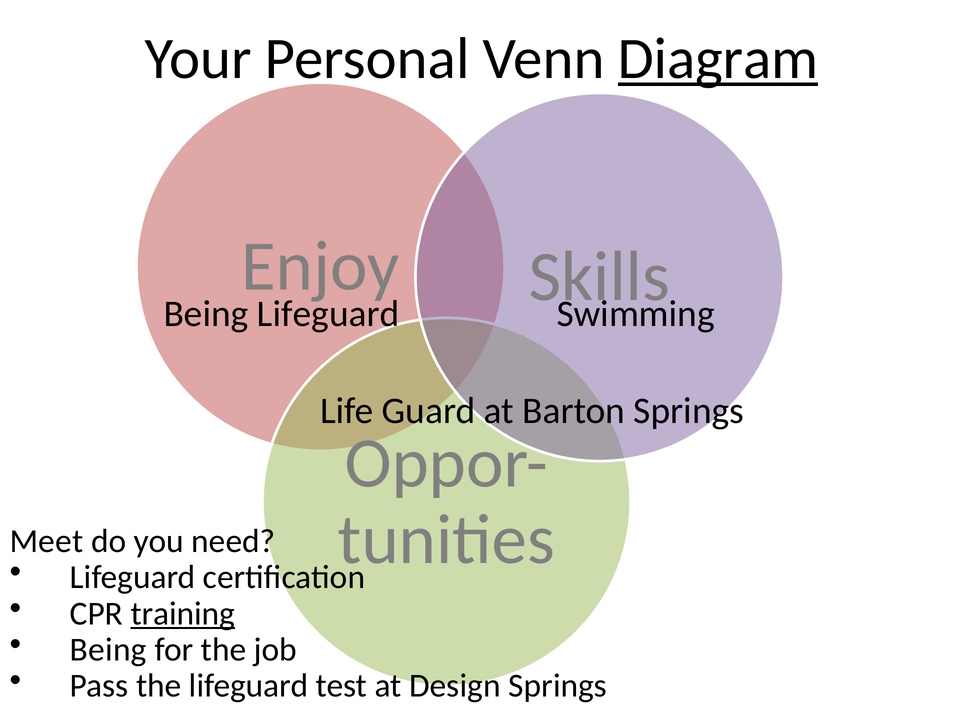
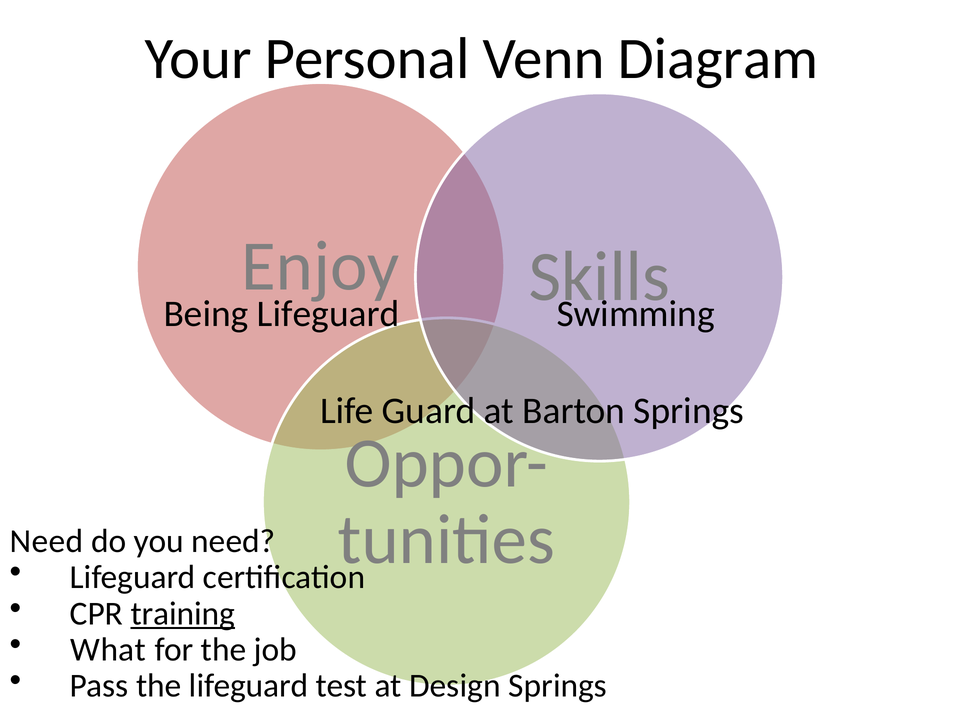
Diagram underline: present -> none
Meet at (47, 541): Meet -> Need
Being at (108, 650): Being -> What
